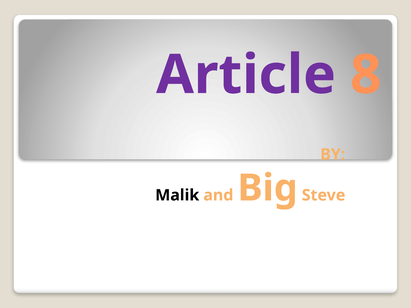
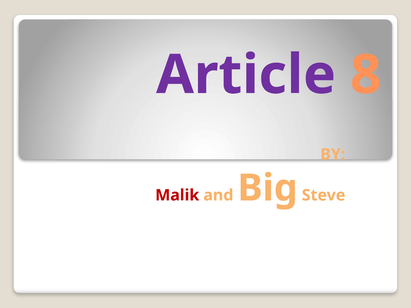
Malik colour: black -> red
